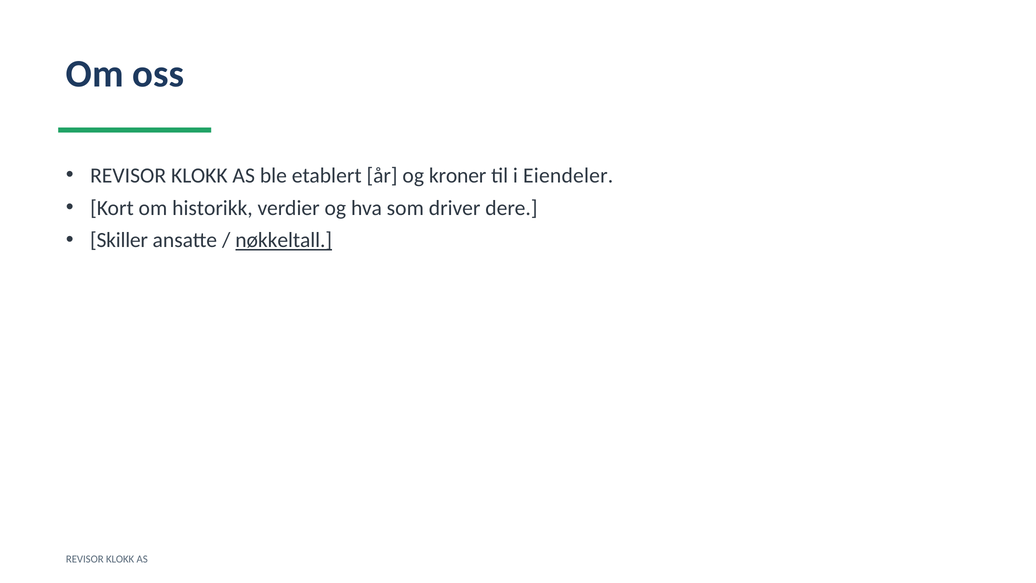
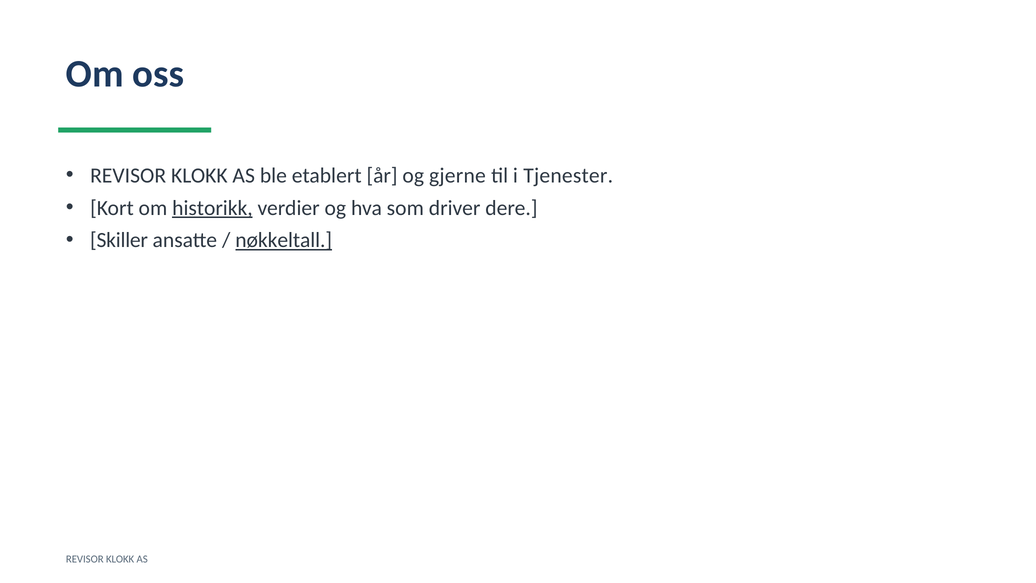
kroner: kroner -> gjerne
Eiendeler: Eiendeler -> Tjenester
historikk underline: none -> present
